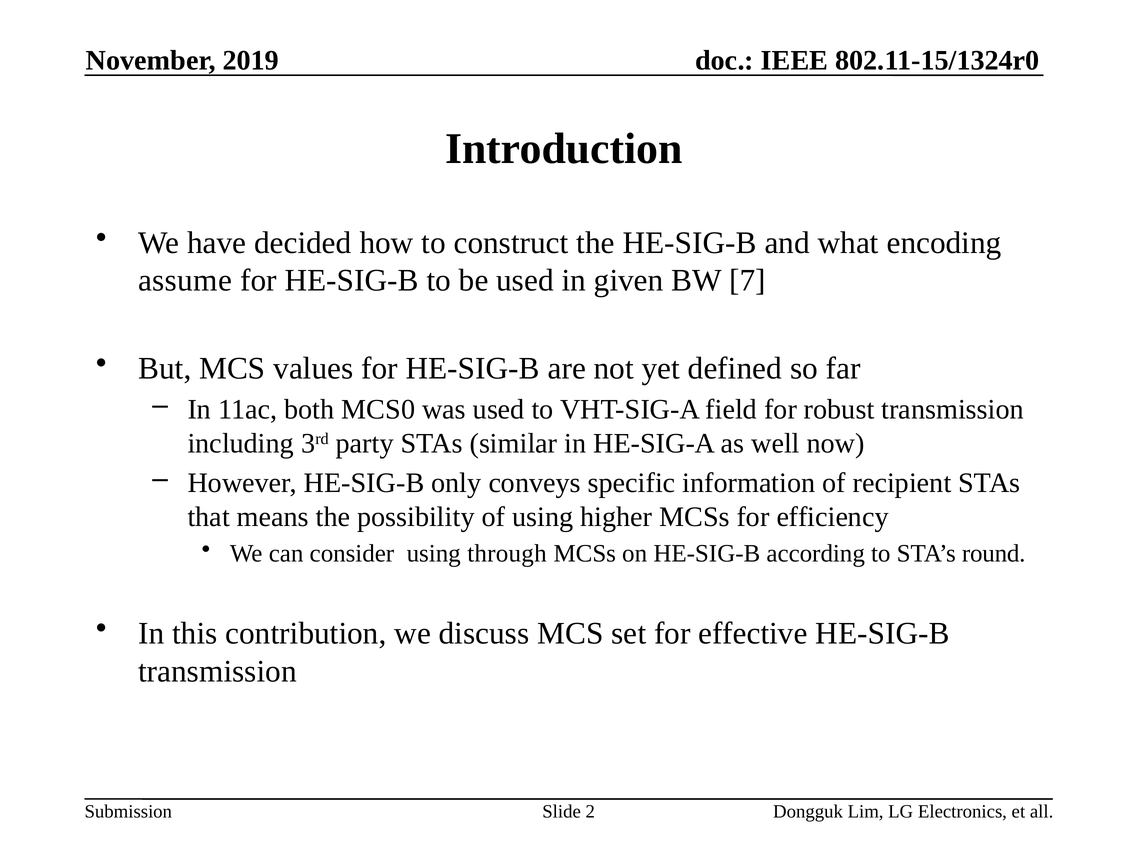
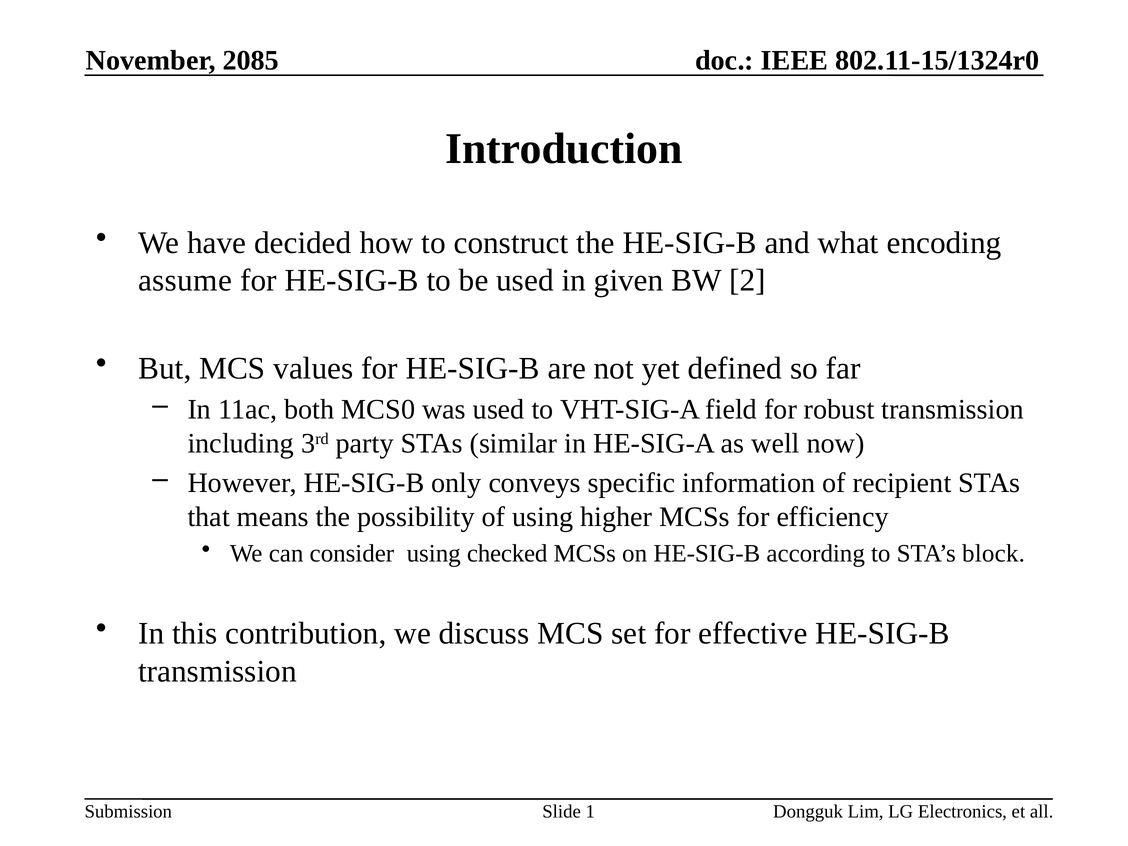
2019: 2019 -> 2085
7: 7 -> 2
through: through -> checked
round: round -> block
2: 2 -> 1
